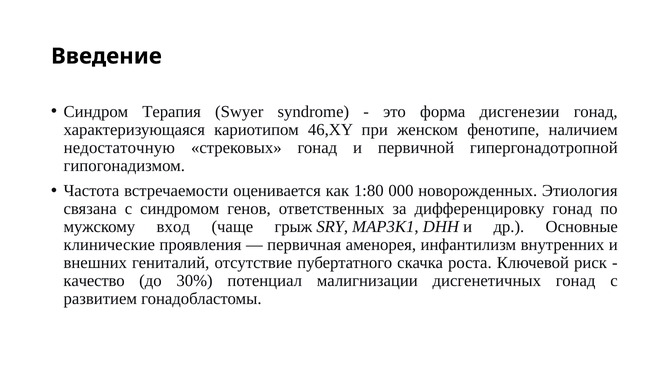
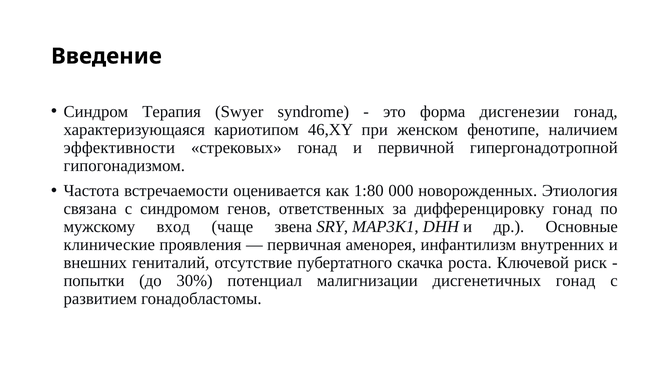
недостаточную: недостаточную -> эффективности
грыж: грыж -> звена
качество: качество -> попытки
